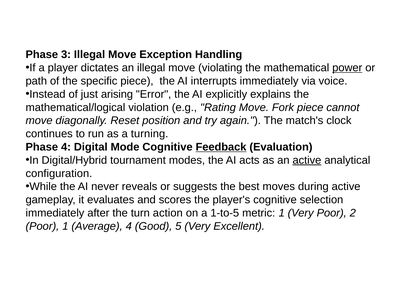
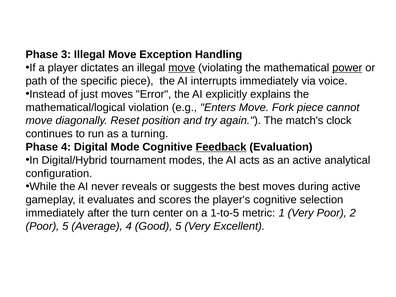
move at (182, 68) underline: none -> present
just arising: arising -> moves
Rating: Rating -> Enters
active at (307, 160) underline: present -> none
action: action -> center
Poor 1: 1 -> 5
